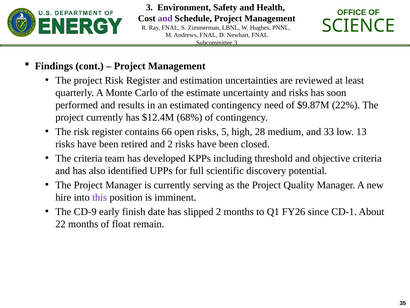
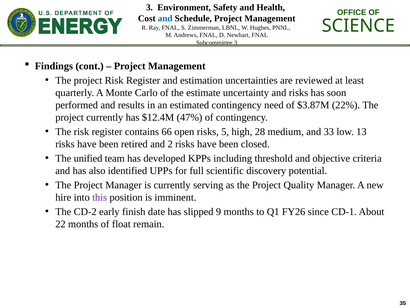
and at (165, 19) colour: purple -> blue
$9.87M: $9.87M -> $3.87M
68%: 68% -> 47%
The criteria: criteria -> unified
CD-9: CD-9 -> CD-2
slipped 2: 2 -> 9
